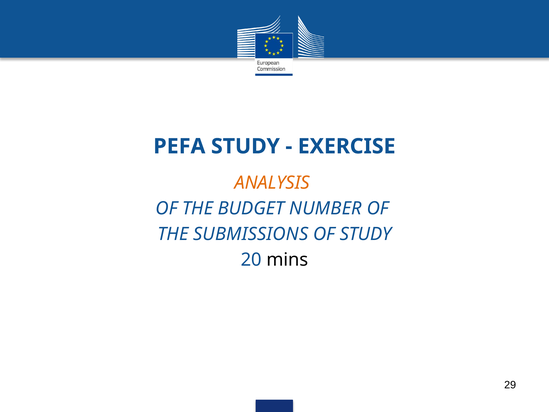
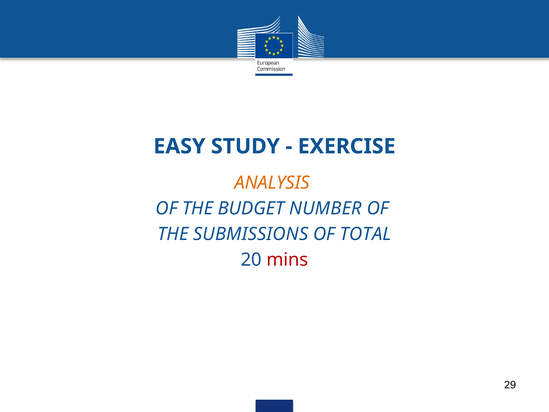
PEFA: PEFA -> EASY
OF STUDY: STUDY -> TOTAL
mins colour: black -> red
